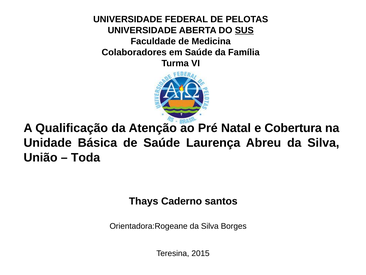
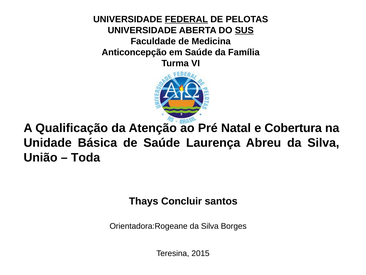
FEDERAL underline: none -> present
Colaboradores: Colaboradores -> Anticoncepção
Caderno: Caderno -> Concluir
